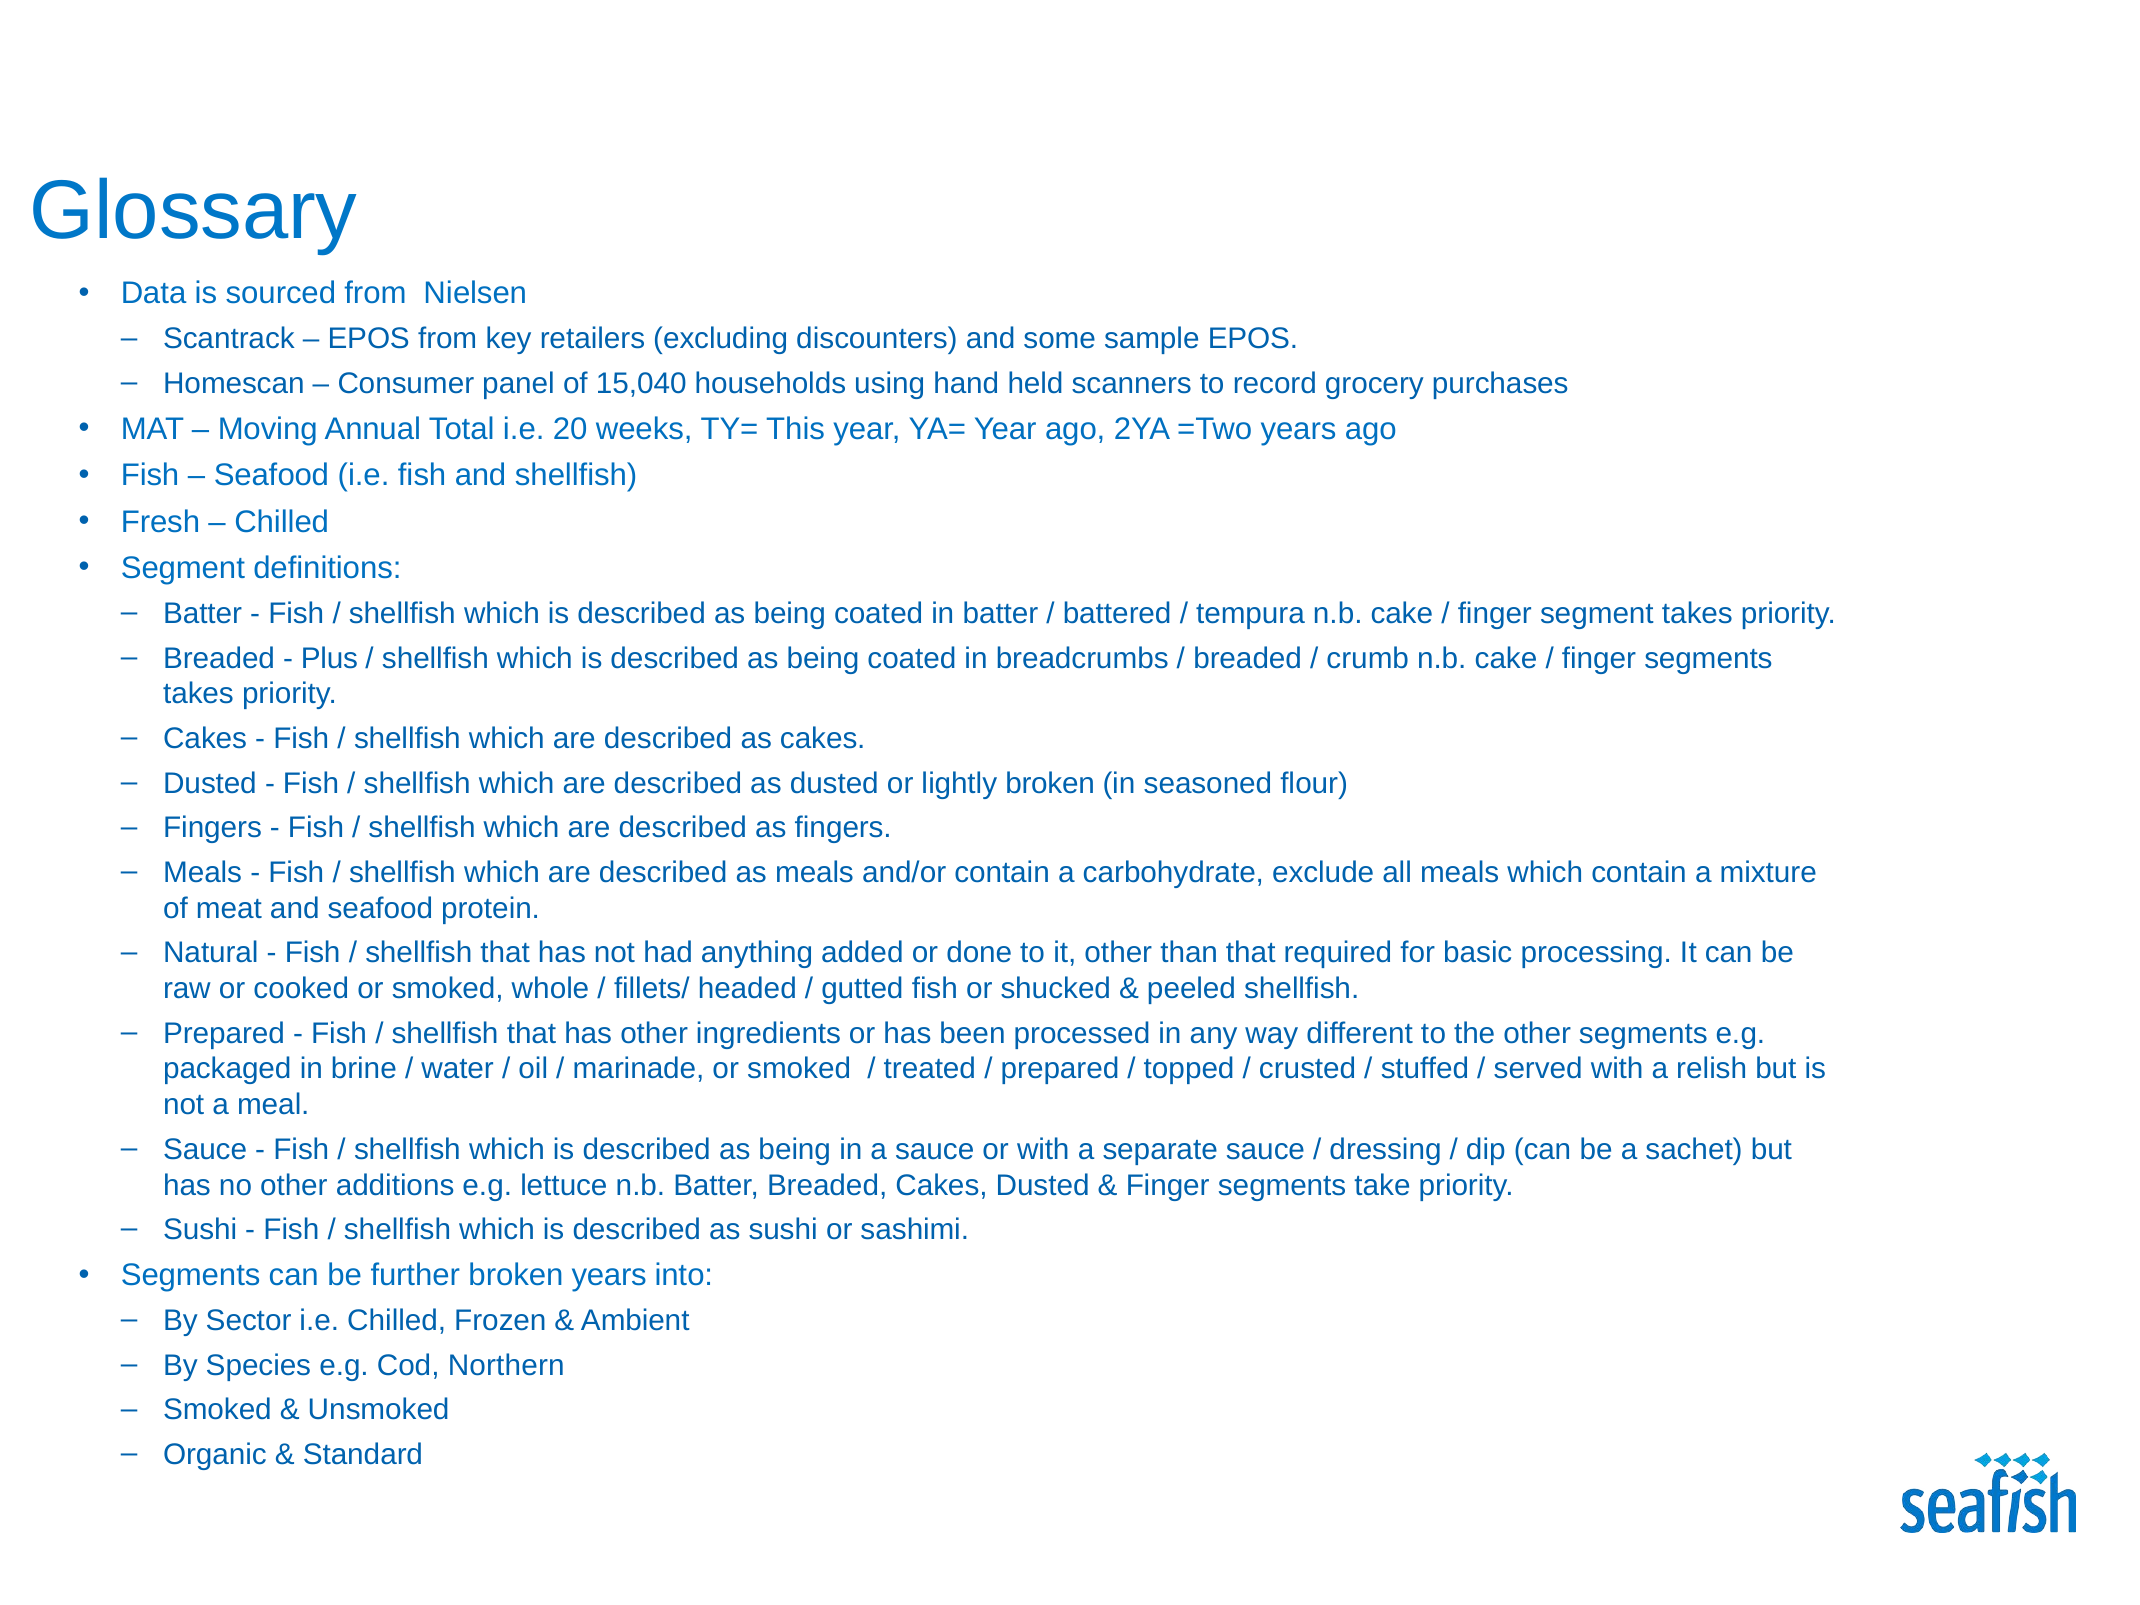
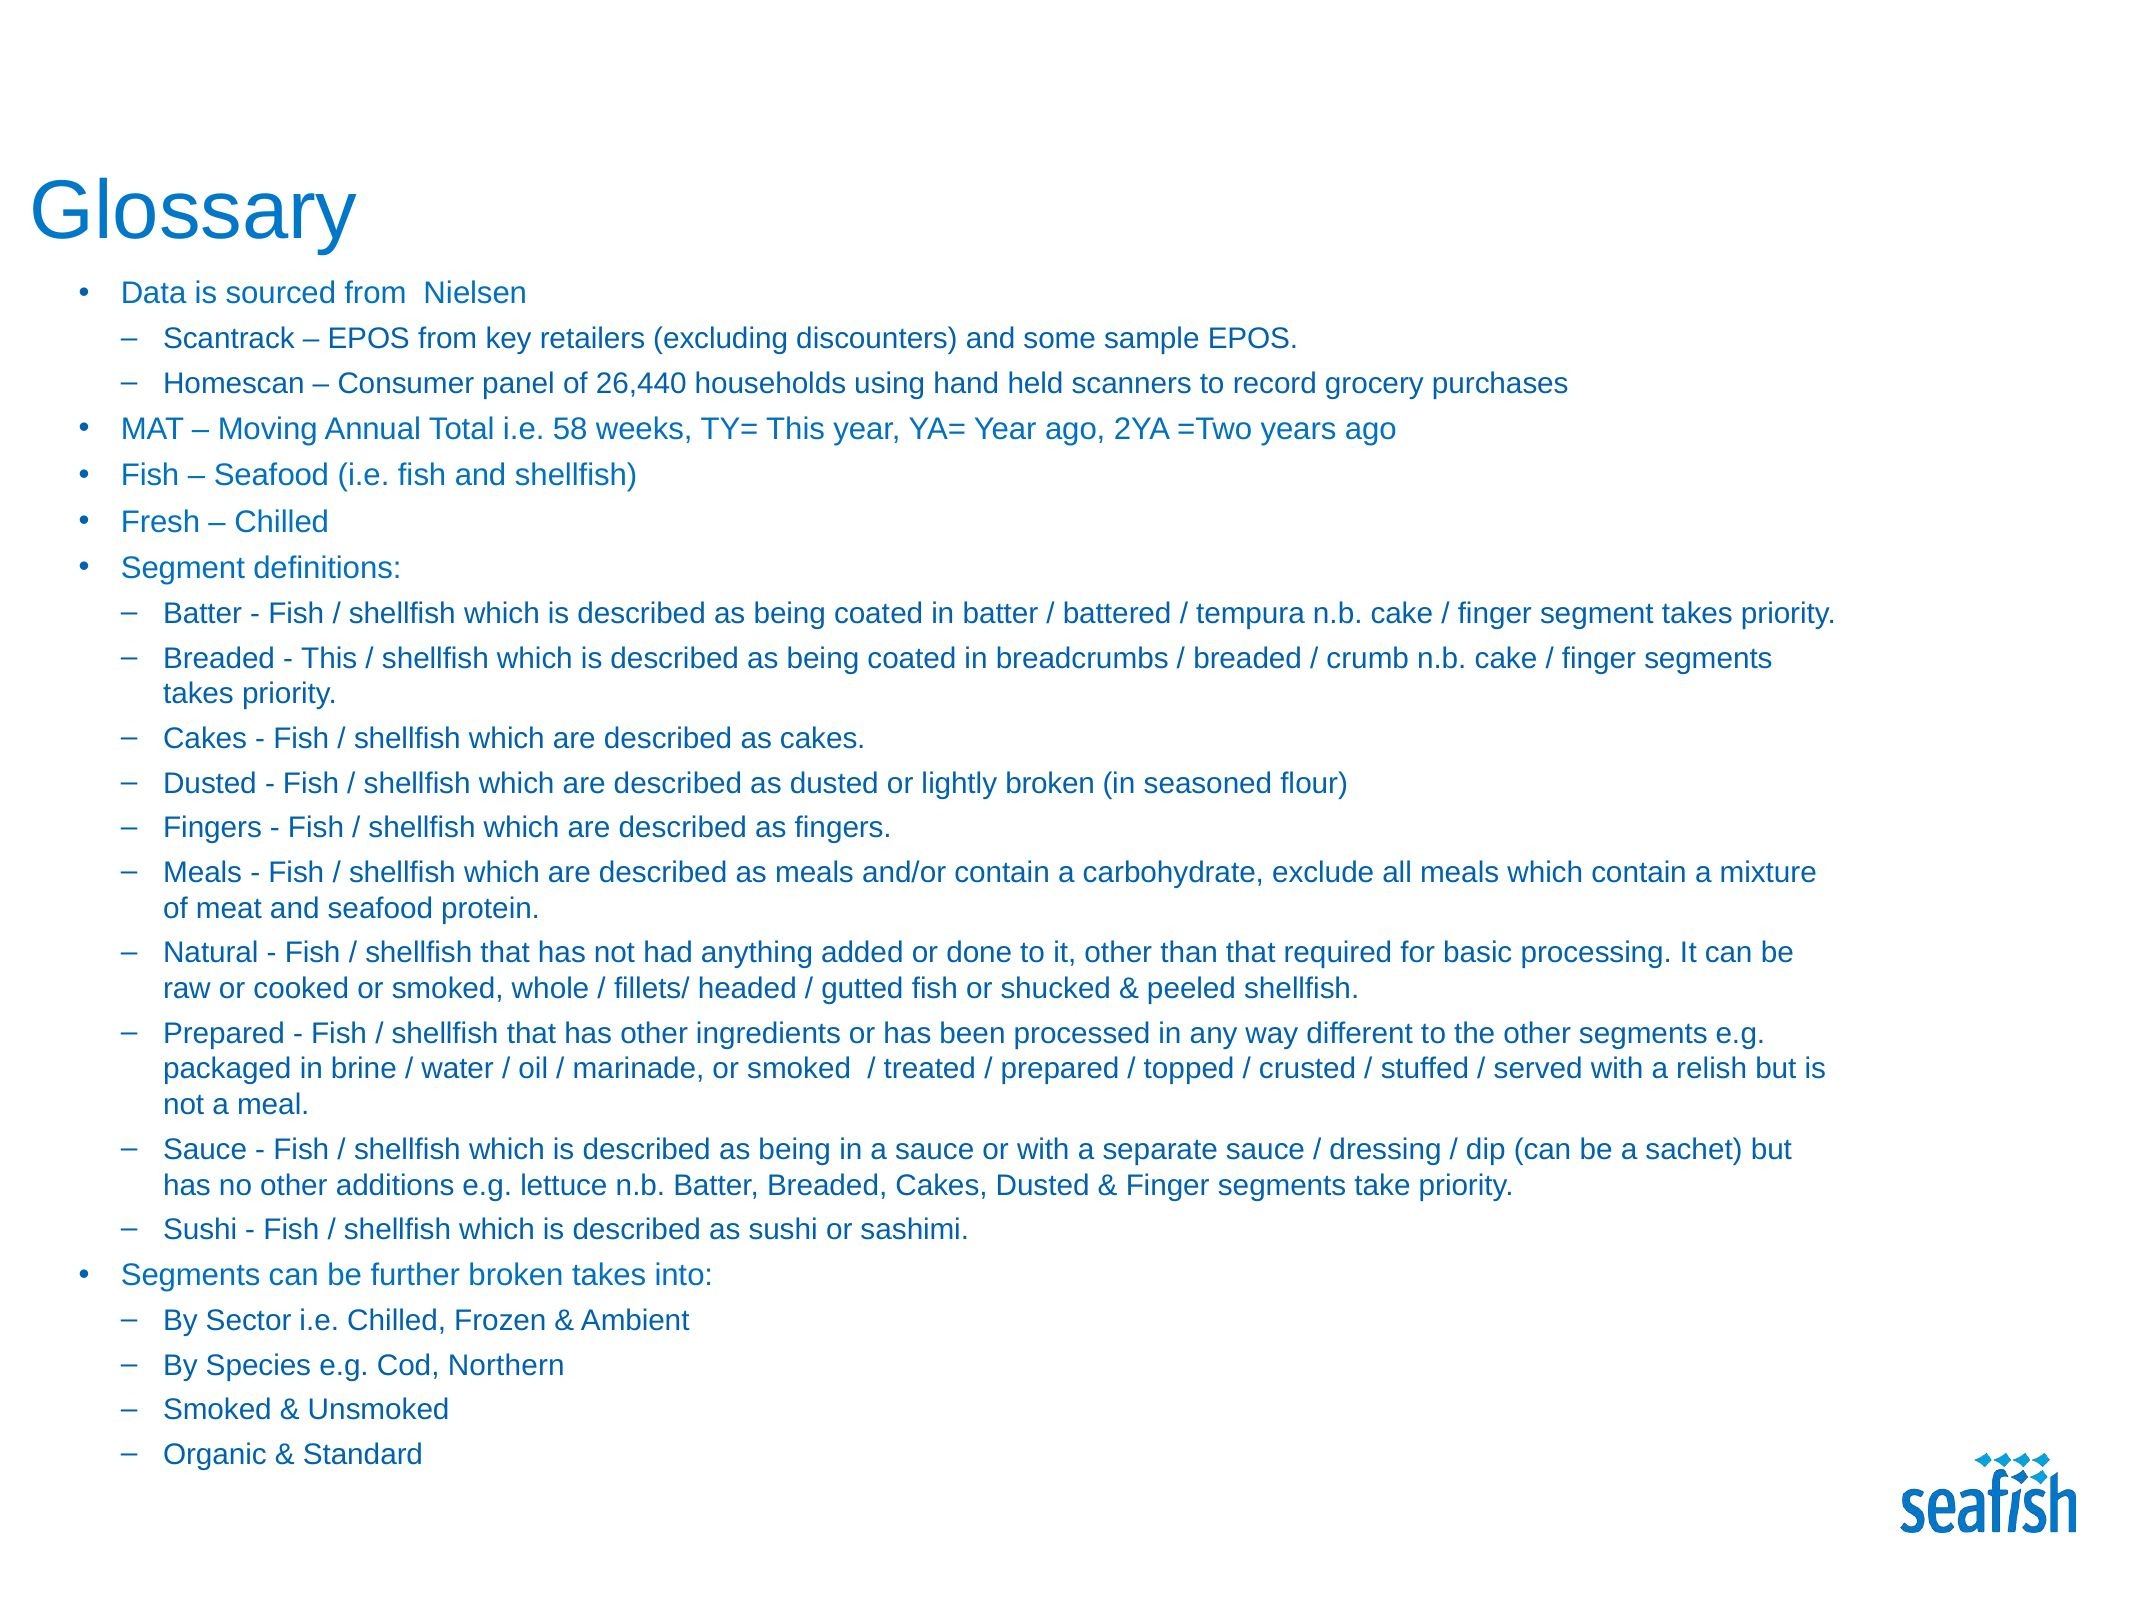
15,040: 15,040 -> 26,440
20: 20 -> 58
Plus at (329, 658): Plus -> This
broken years: years -> takes
